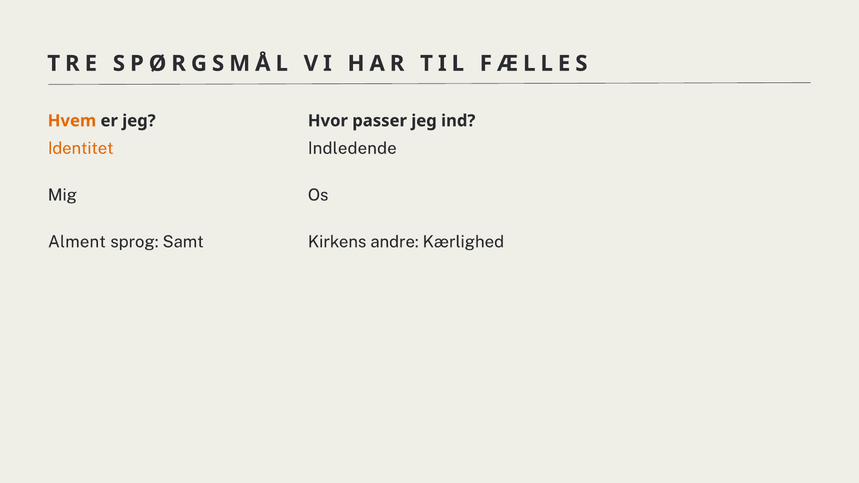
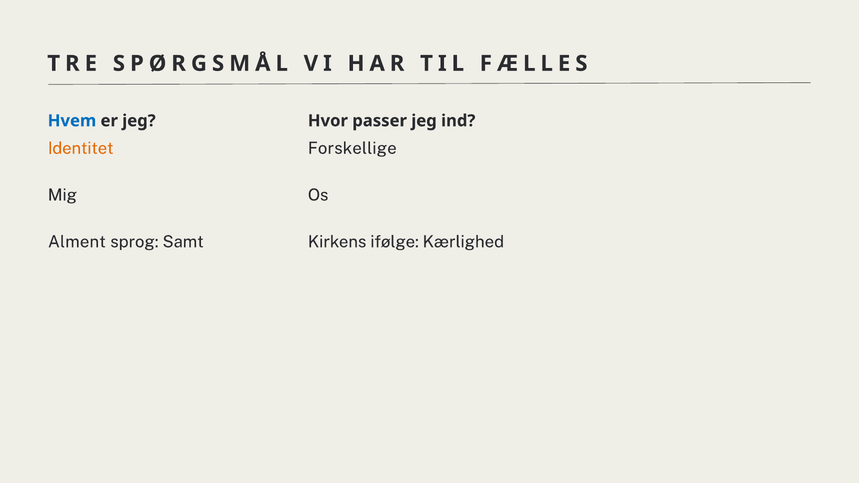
Hvem colour: orange -> blue
Indledende: Indledende -> Forskellige
andre: andre -> ifølge
